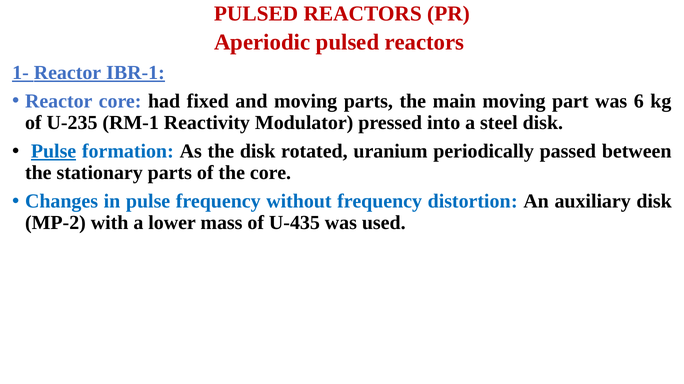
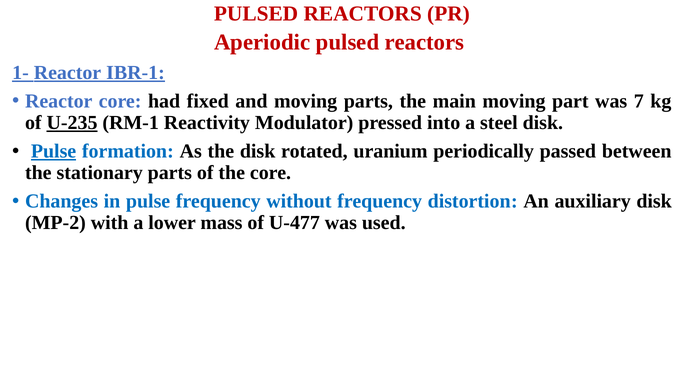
6: 6 -> 7
U-235 underline: none -> present
U-435: U-435 -> U-477
